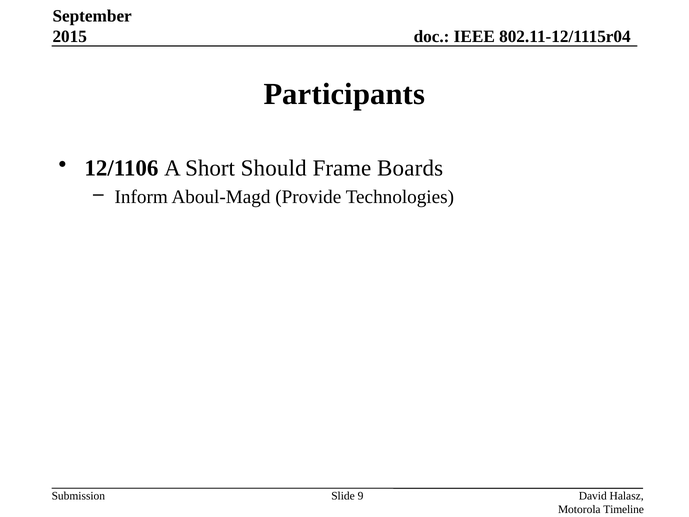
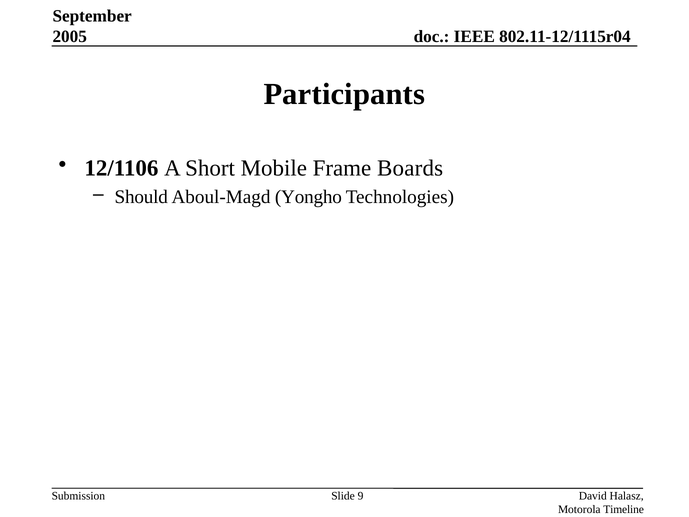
2015: 2015 -> 2005
Should: Should -> Mobile
Inform: Inform -> Should
Provide: Provide -> Yongho
